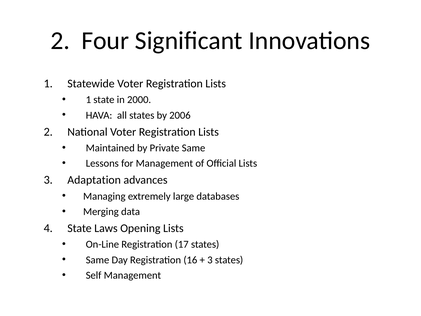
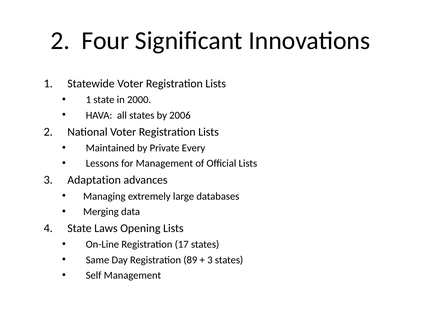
Private Same: Same -> Every
16: 16 -> 89
